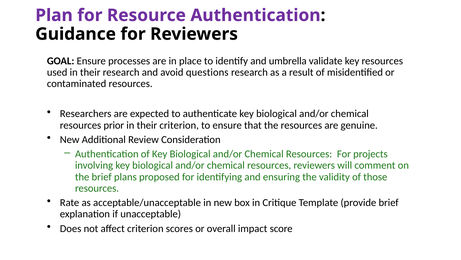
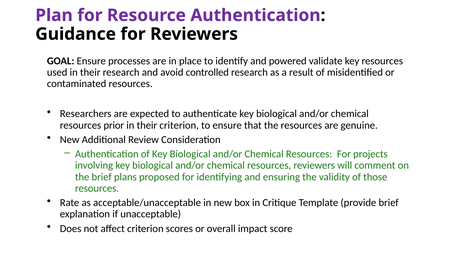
umbrella: umbrella -> powered
questions: questions -> controlled
